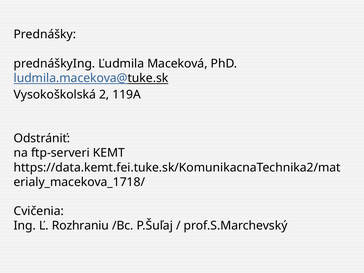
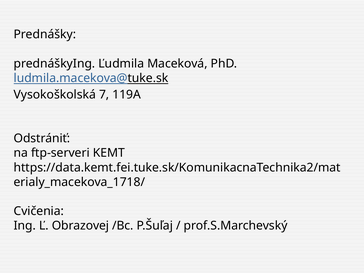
2: 2 -> 7
Rozhraniu: Rozhraniu -> Obrazovej
